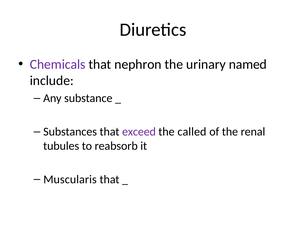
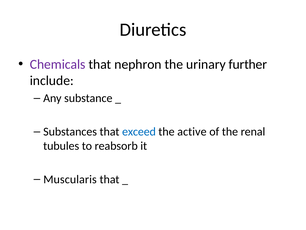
named: named -> further
exceed colour: purple -> blue
called: called -> active
